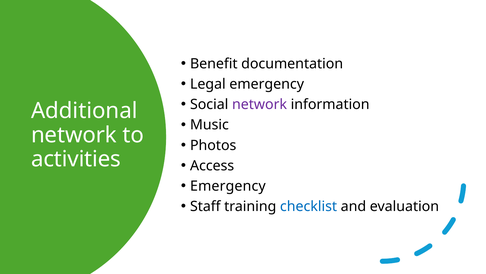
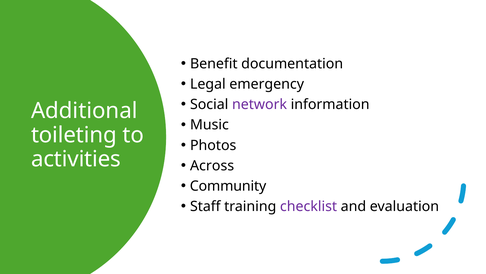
network at (74, 135): network -> toileting
Access: Access -> Across
Emergency at (228, 186): Emergency -> Community
checklist colour: blue -> purple
